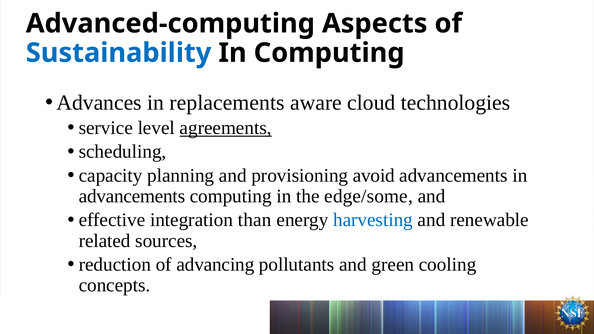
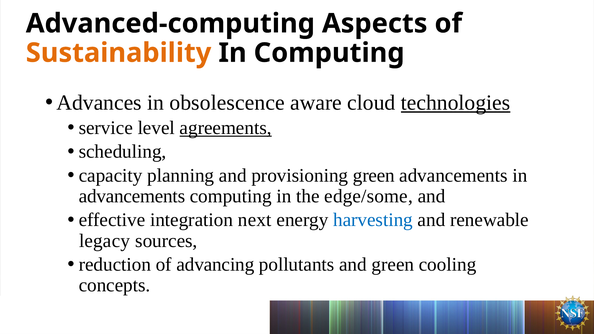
Sustainability colour: blue -> orange
replacements: replacements -> obsolescence
technologies underline: none -> present
provisioning avoid: avoid -> green
than: than -> next
related: related -> legacy
